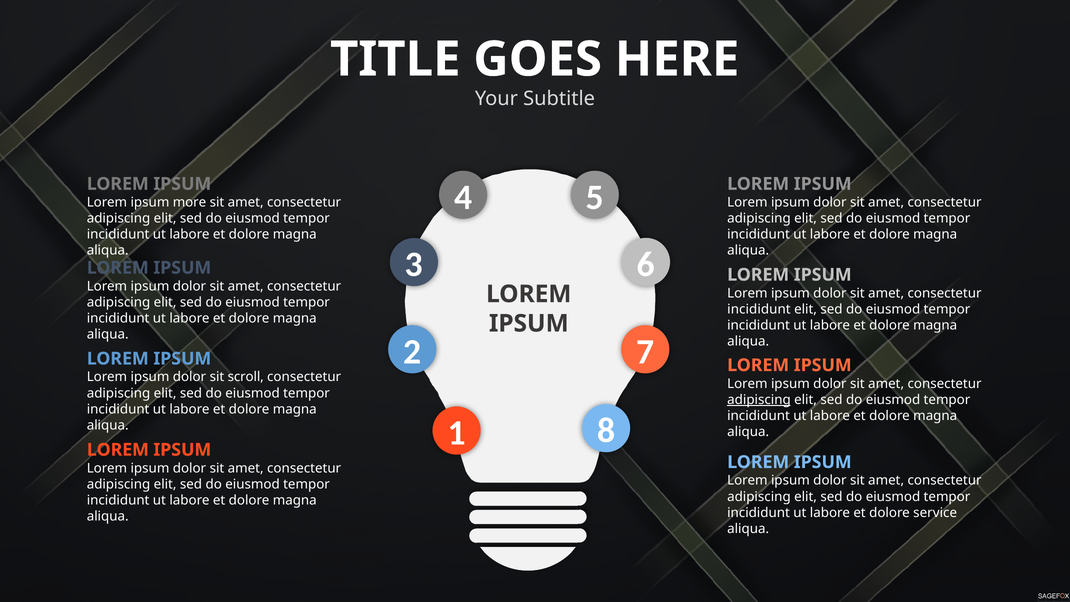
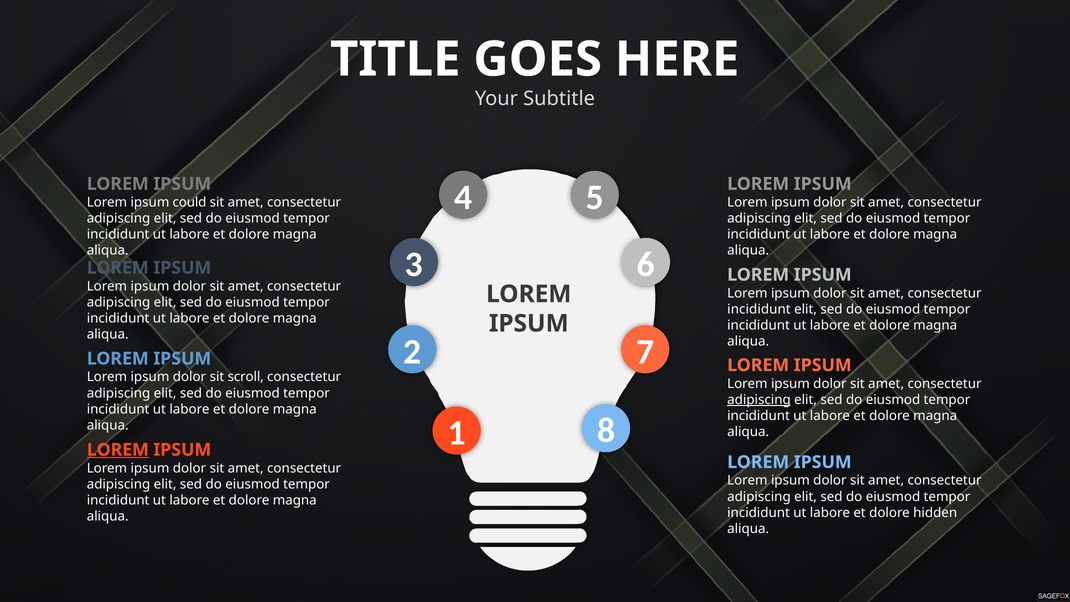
more: more -> could
LOREM at (118, 450) underline: none -> present
service: service -> hidden
